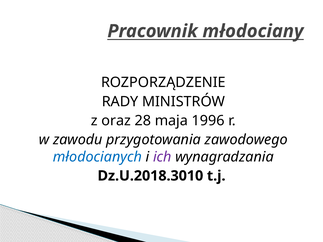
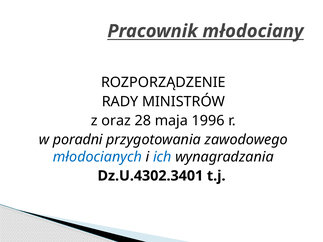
zawodu: zawodu -> poradni
ich colour: purple -> blue
Dz.U.2018.3010: Dz.U.2018.3010 -> Dz.U.4302.3401
